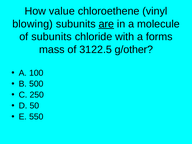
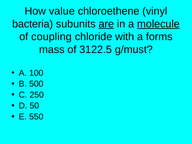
blowing: blowing -> bacteria
molecule underline: none -> present
of subunits: subunits -> coupling
g/other: g/other -> g/must
